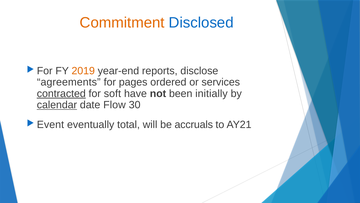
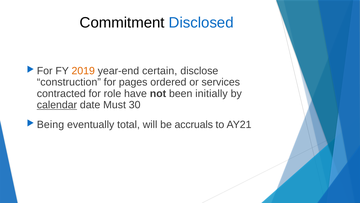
Commitment colour: orange -> black
reports: reports -> certain
agreements: agreements -> construction
contracted underline: present -> none
soft: soft -> role
Flow: Flow -> Must
Event: Event -> Being
